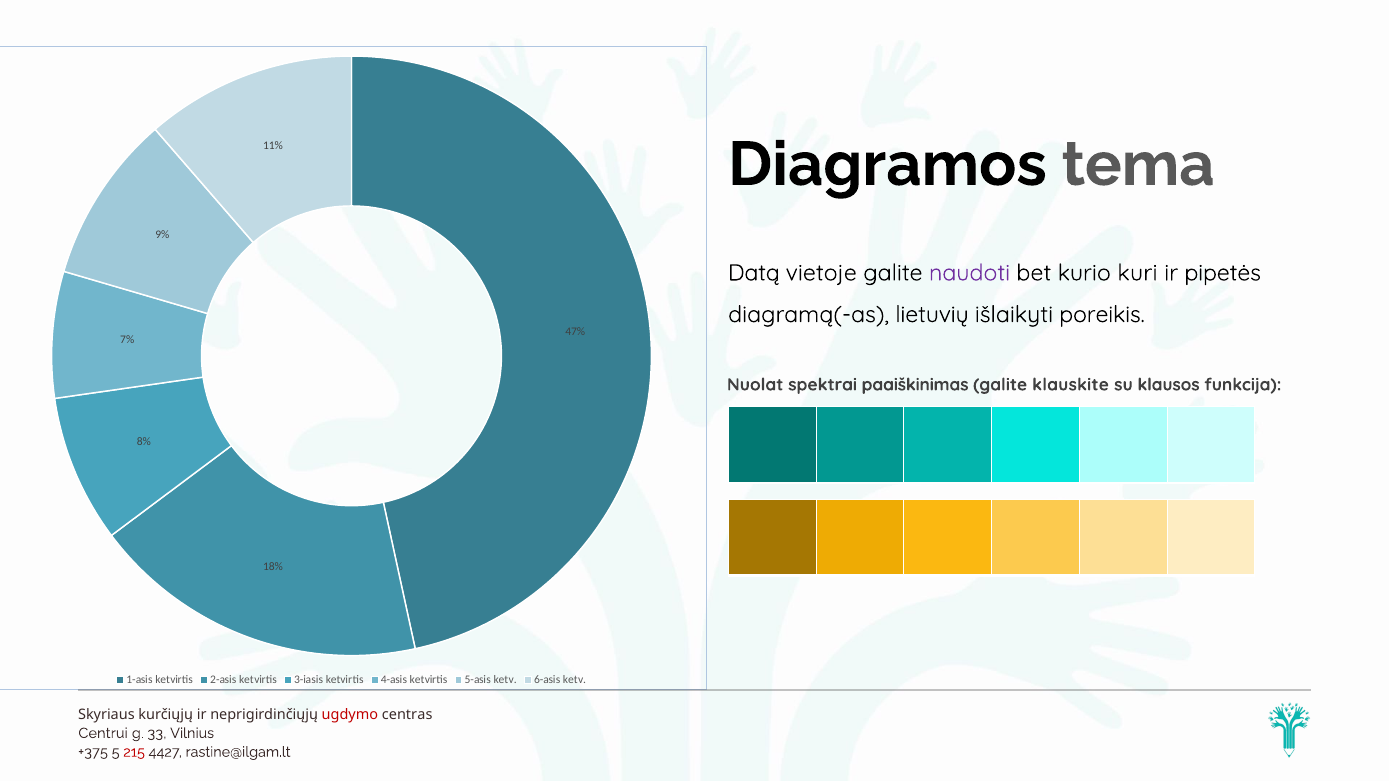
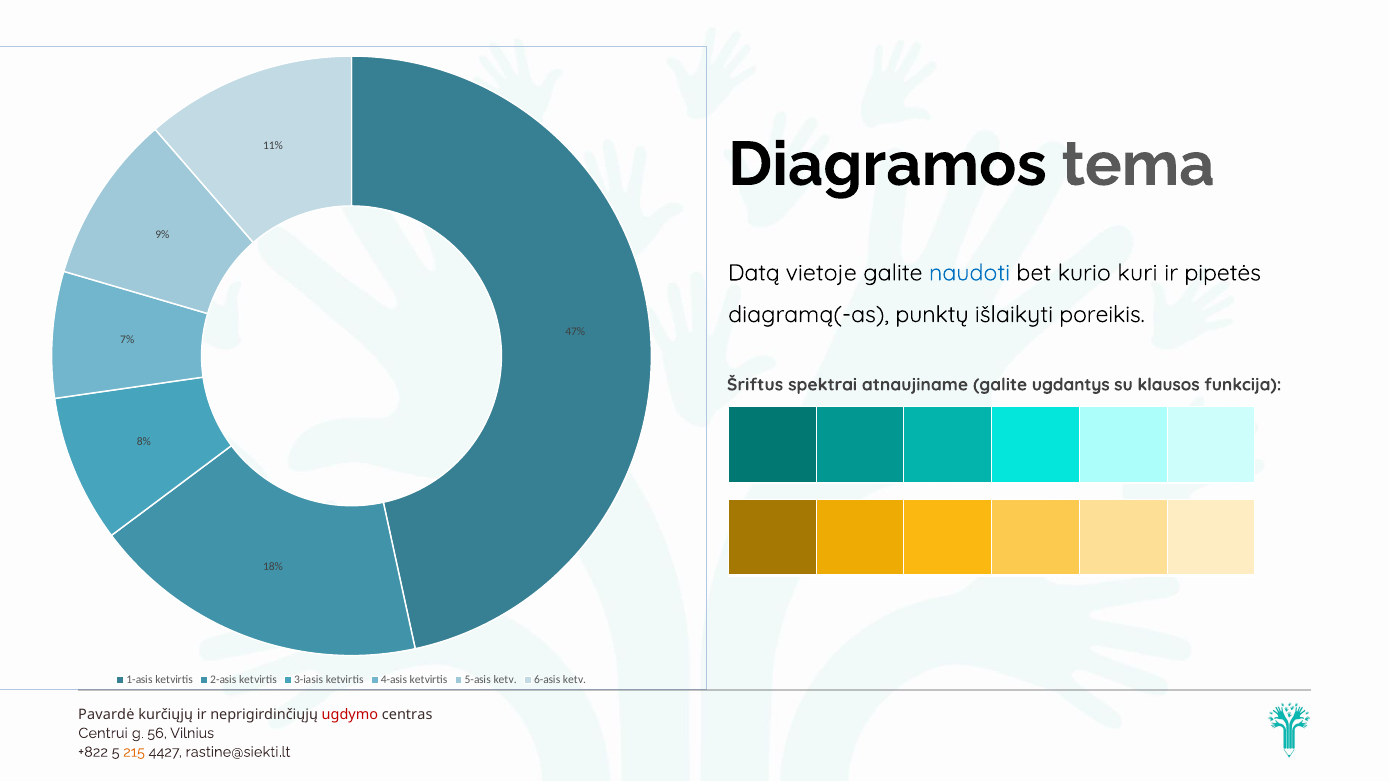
naudoti colour: purple -> blue
lietuvių: lietuvių -> punktų
Nuolat: Nuolat -> Šriftus
paaiškinimas: paaiškinimas -> atnaujiname
klauskite: klauskite -> ugdantys
Skyriaus: Skyriaus -> Pavardė
33: 33 -> 56
+375: +375 -> +822
215 colour: red -> orange
rastine@ilgam.lt: rastine@ilgam.lt -> rastine@siekti.lt
